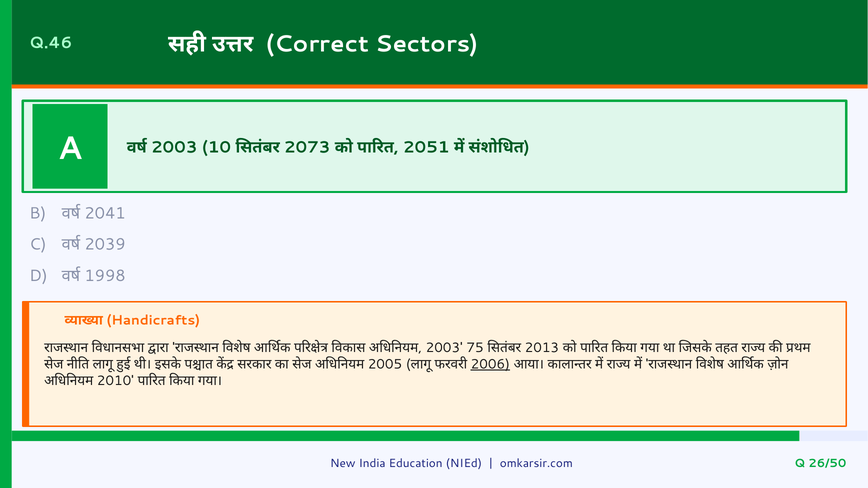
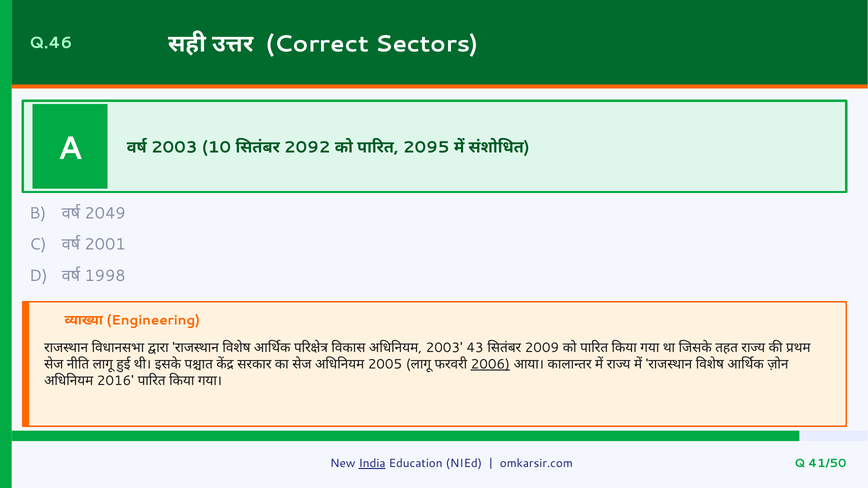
2073: 2073 -> 2092
2051: 2051 -> 2095
2041: 2041 -> 2049
2039: 2039 -> 2001
Handicrafts: Handicrafts -> Engineering
75: 75 -> 43
2013: 2013 -> 2009
2010: 2010 -> 2016
India underline: none -> present
26/50: 26/50 -> 41/50
